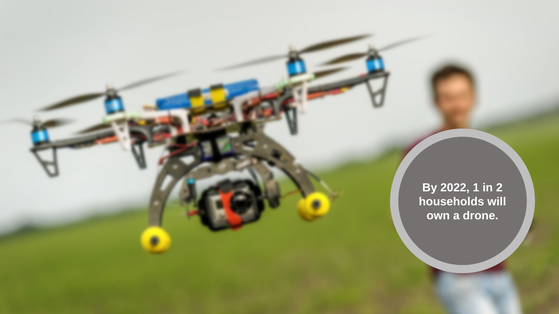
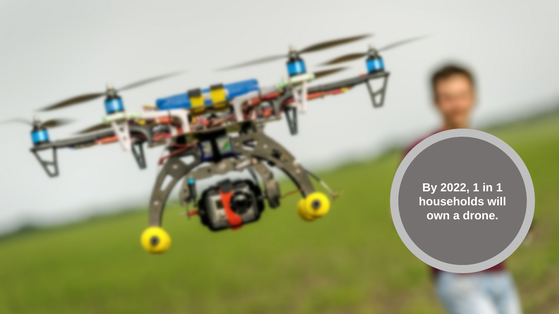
in 2: 2 -> 1
